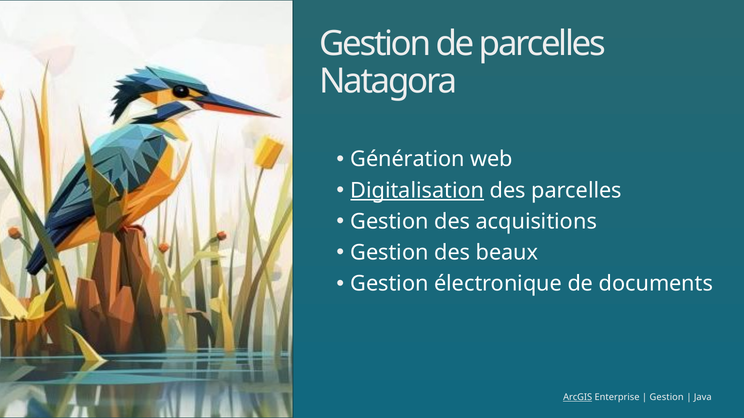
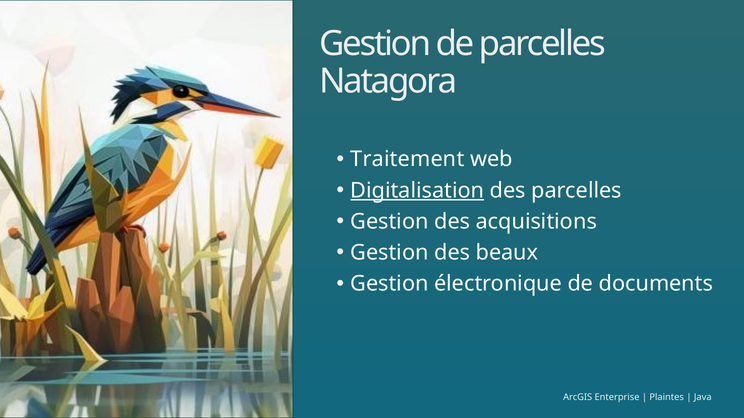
Génération: Génération -> Traitement
ArcGIS underline: present -> none
Gestion at (667, 398): Gestion -> Plaintes
